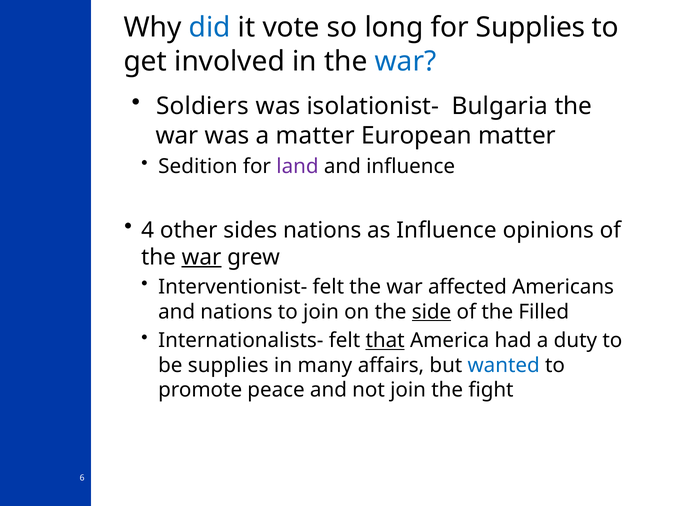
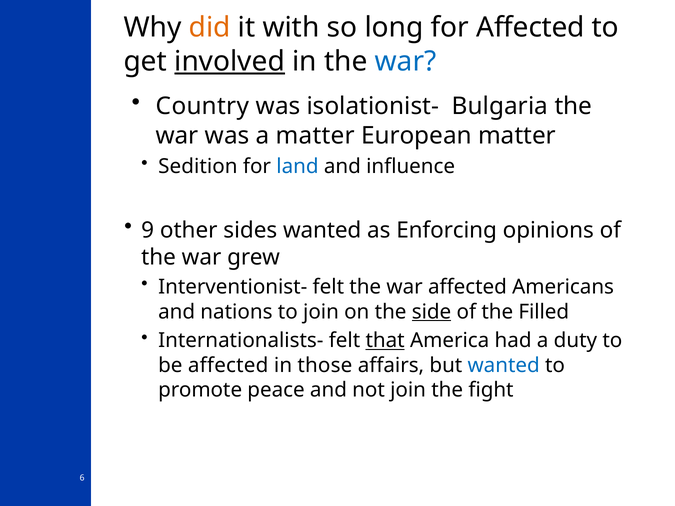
did colour: blue -> orange
vote: vote -> with
for Supplies: Supplies -> Affected
involved underline: none -> present
Soldiers: Soldiers -> Country
land colour: purple -> blue
4: 4 -> 9
sides nations: nations -> wanted
as Influence: Influence -> Enforcing
war at (202, 257) underline: present -> none
be supplies: supplies -> affected
many: many -> those
